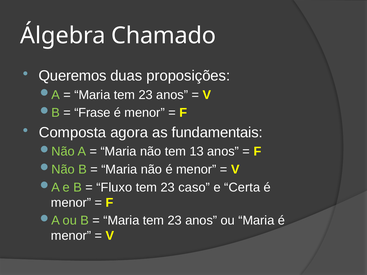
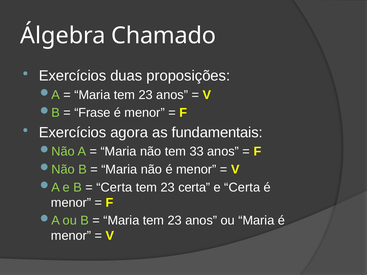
Queremos at (73, 76): Queremos -> Exercícios
Composta at (73, 133): Composta -> Exercícios
13: 13 -> 33
Fluxo at (114, 187): Fluxo -> Certa
23 caso: caso -> certa
